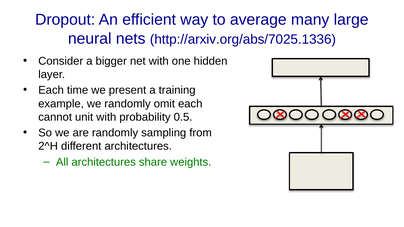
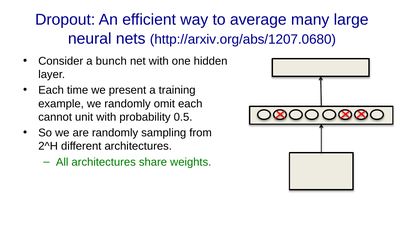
http://arxiv.org/abs/7025.1336: http://arxiv.org/abs/7025.1336 -> http://arxiv.org/abs/1207.0680
bigger: bigger -> bunch
